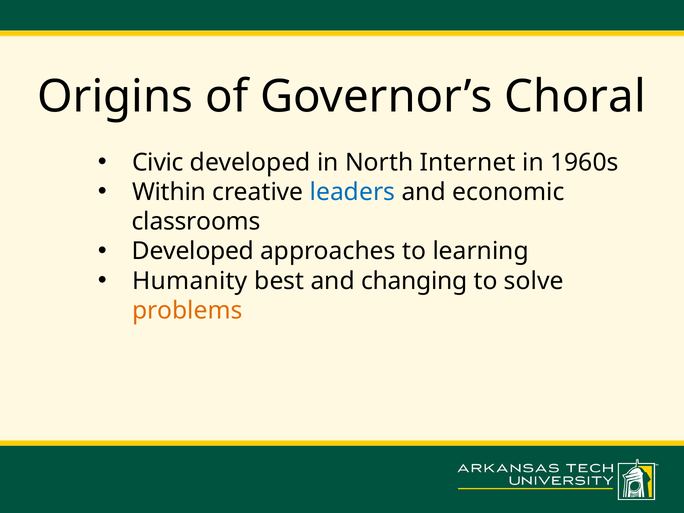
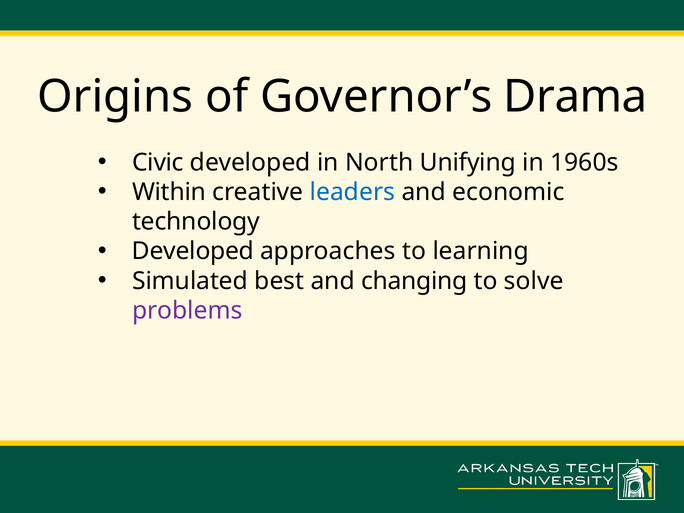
Choral: Choral -> Drama
Internet: Internet -> Unifying
classrooms: classrooms -> technology
Humanity: Humanity -> Simulated
problems colour: orange -> purple
